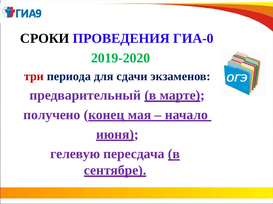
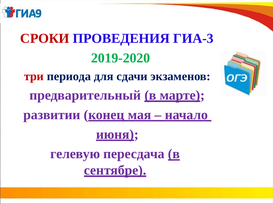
СРОКИ colour: black -> red
ГИА-0: ГИА-0 -> ГИА-3
получено: получено -> развитии
